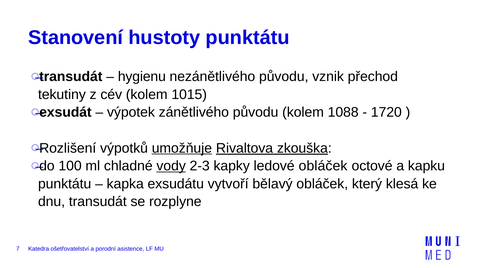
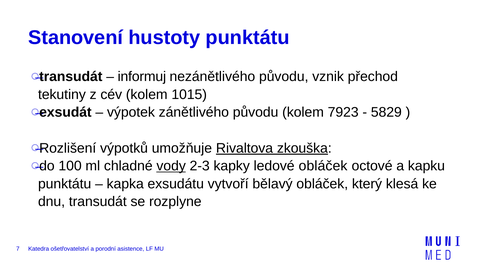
hygienu: hygienu -> informuj
1088: 1088 -> 7923
1720: 1720 -> 5829
umožňuje underline: present -> none
